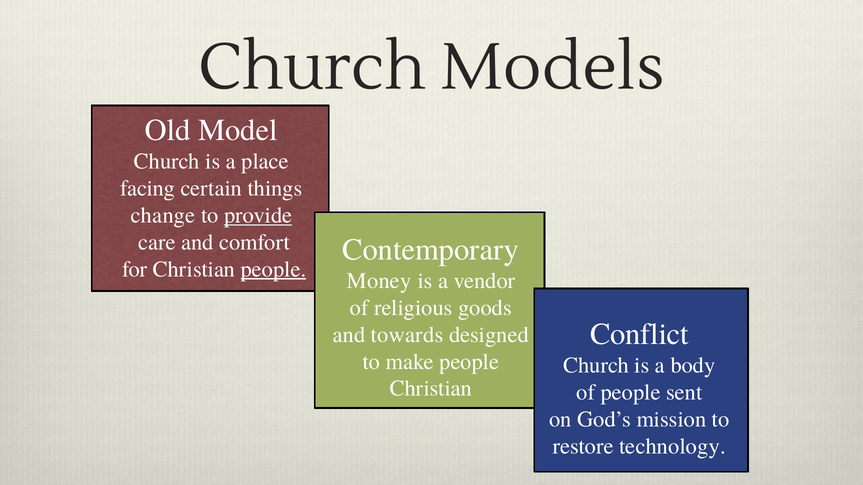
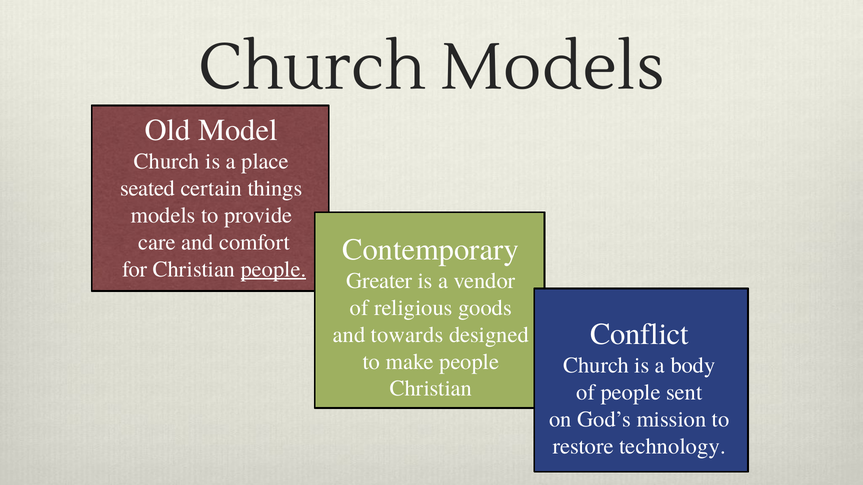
facing: facing -> seated
change at (163, 216): change -> models
provide underline: present -> none
Money: Money -> Greater
